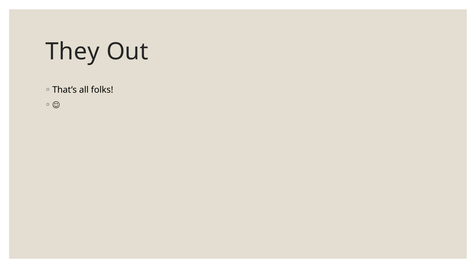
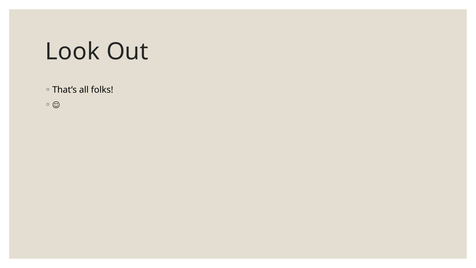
They: They -> Look
